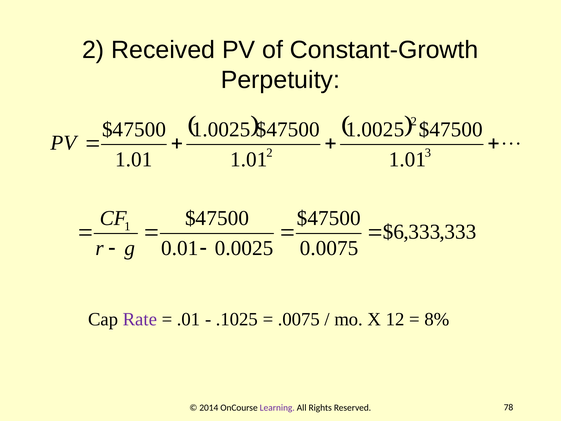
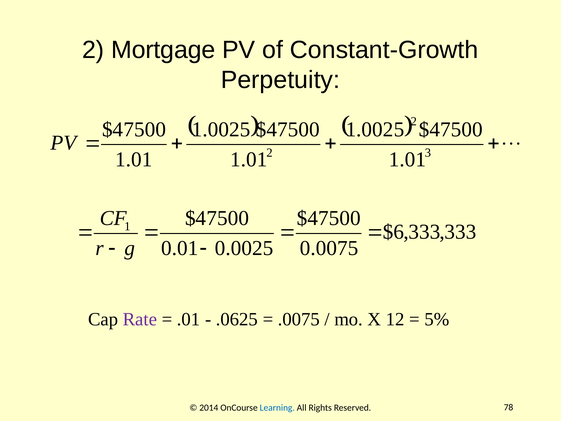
Received: Received -> Mortgage
.1025: .1025 -> .0625
8%: 8% -> 5%
Learning colour: purple -> blue
